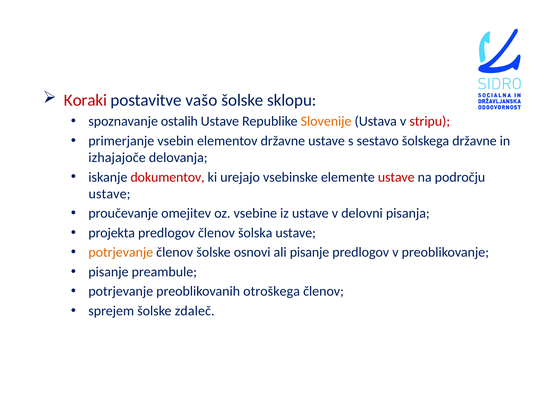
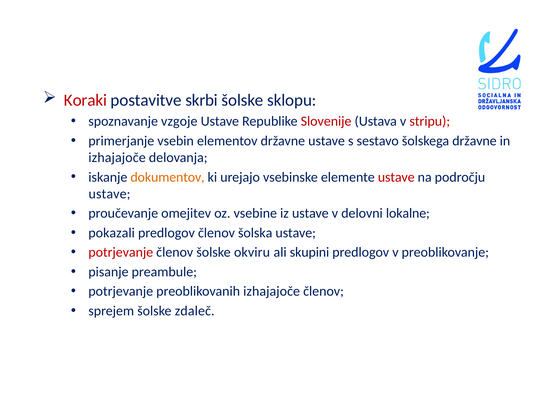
vašo: vašo -> skrbi
ostalih: ostalih -> vzgoje
Slovenije colour: orange -> red
dokumentov colour: red -> orange
pisanja: pisanja -> lokalne
projekta: projekta -> pokazali
potrjevanje at (121, 253) colour: orange -> red
osnovi: osnovi -> okviru
ali pisanje: pisanje -> skupini
preoblikovanih otroškega: otroškega -> izhajajoče
